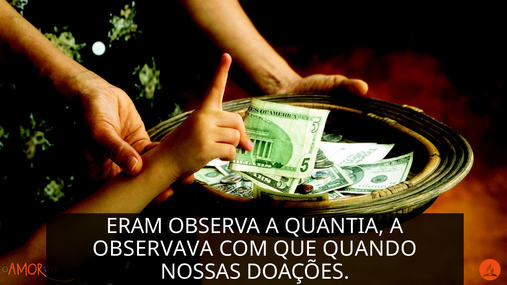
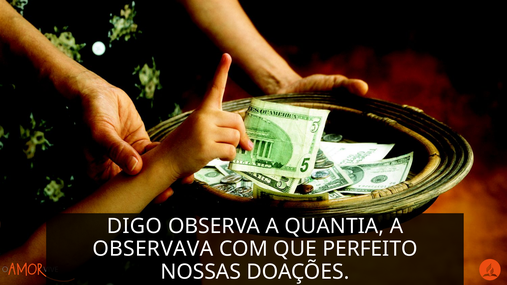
ERAM: ERAM -> DIGO
QUANDO: QUANDO -> PERFEITO
